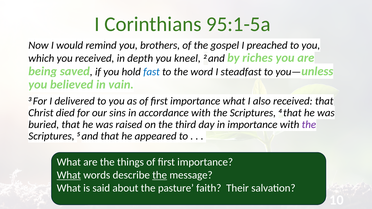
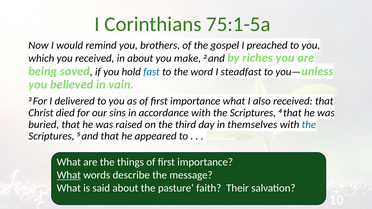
95:1-5a: 95:1-5a -> 75:1-5a
in depth: depth -> about
kneel: kneel -> make
in importance: importance -> themselves
the at (309, 125) colour: purple -> blue
the at (160, 175) underline: present -> none
